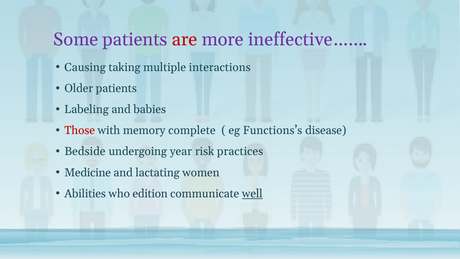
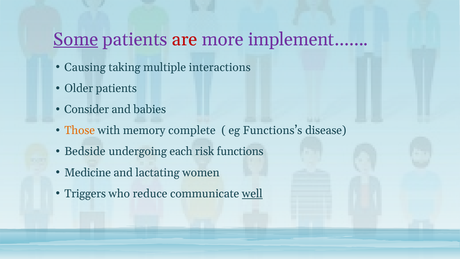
Some underline: none -> present
ineffective……: ineffective…… -> implement……
Labeling: Labeling -> Consider
Those colour: red -> orange
year: year -> each
practices: practices -> functions
Abilities: Abilities -> Triggers
edition: edition -> reduce
